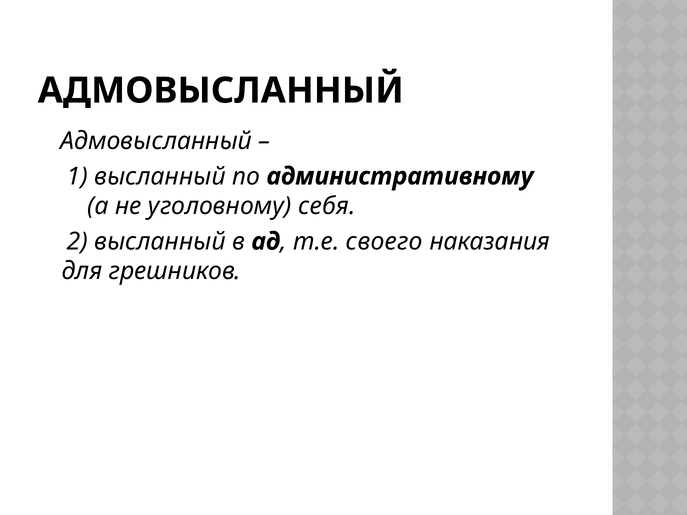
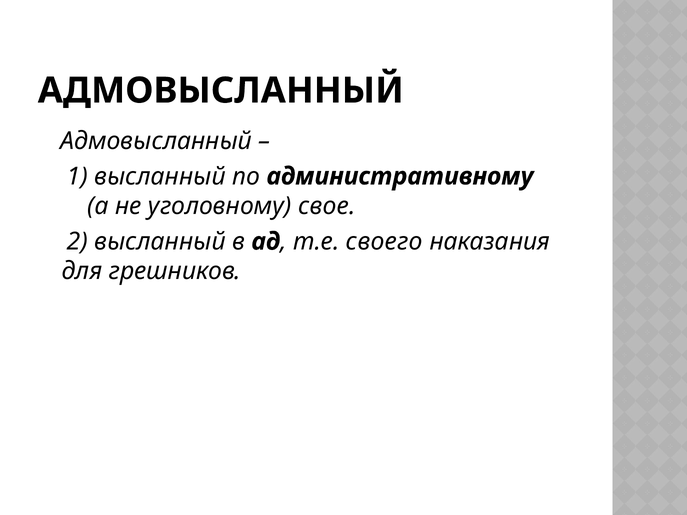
себя: себя -> свое
